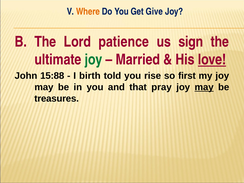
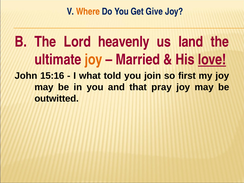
patience: patience -> heavenly
sign: sign -> land
joy at (93, 60) colour: green -> orange
15:88: 15:88 -> 15:16
birth: birth -> what
rise: rise -> join
may at (204, 87) underline: present -> none
treasures: treasures -> outwitted
